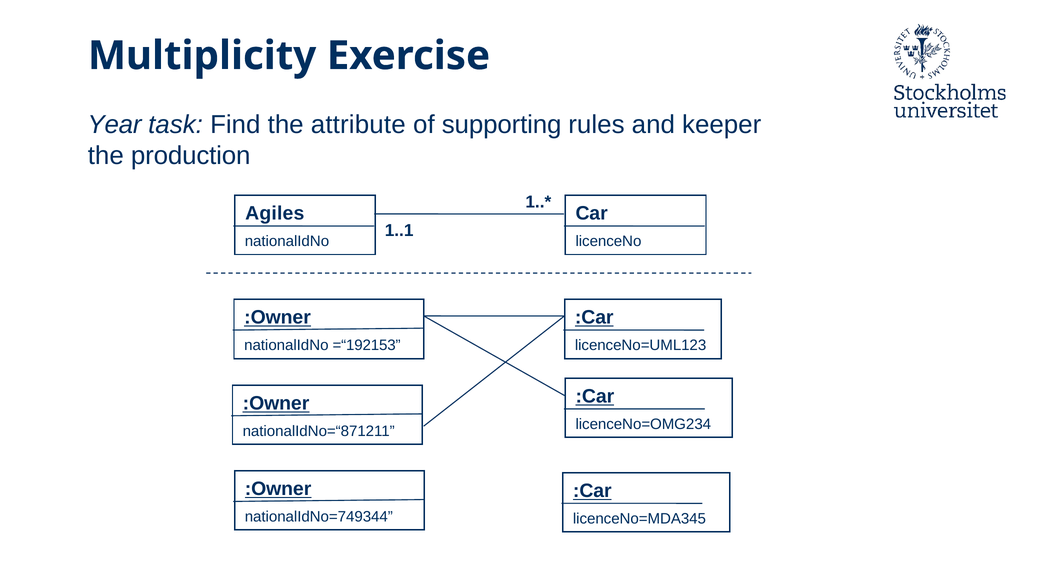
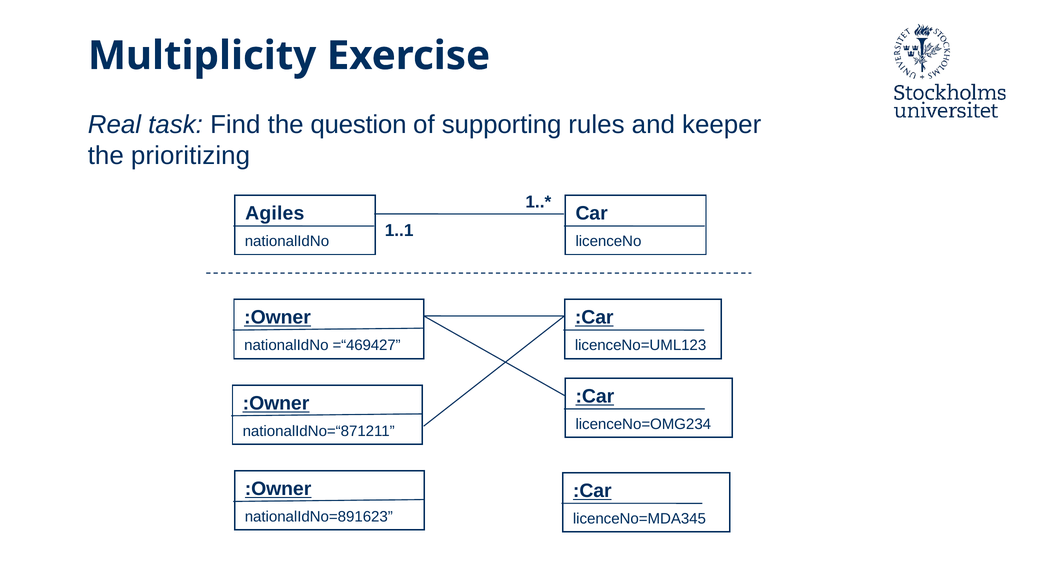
Year: Year -> Real
attribute: attribute -> question
production: production -> prioritizing
=“192153: =“192153 -> =“469427
nationalIdNo=749344: nationalIdNo=749344 -> nationalIdNo=891623
